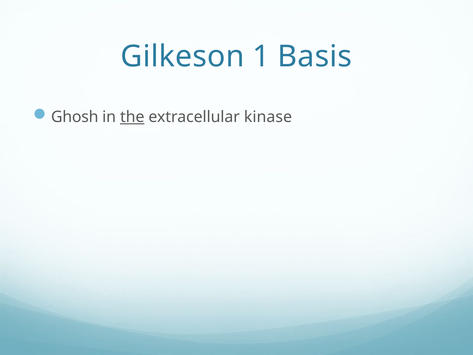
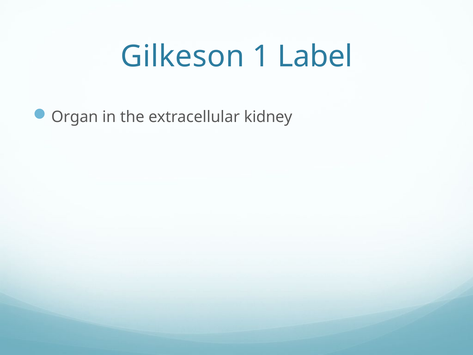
Basis: Basis -> Label
Ghosh: Ghosh -> Organ
the underline: present -> none
kinase: kinase -> kidney
